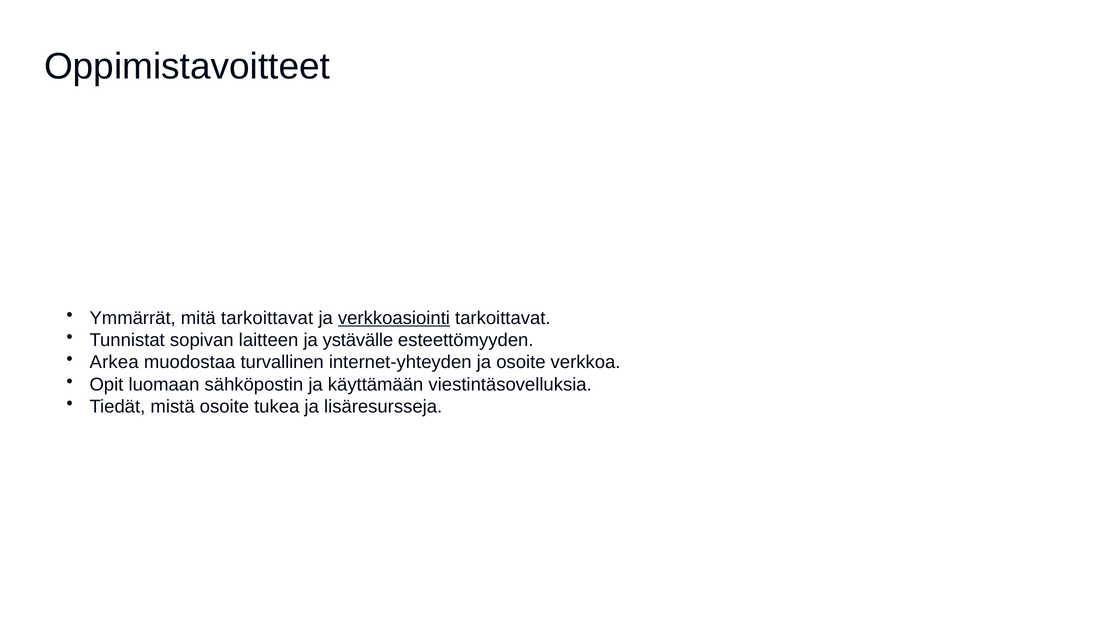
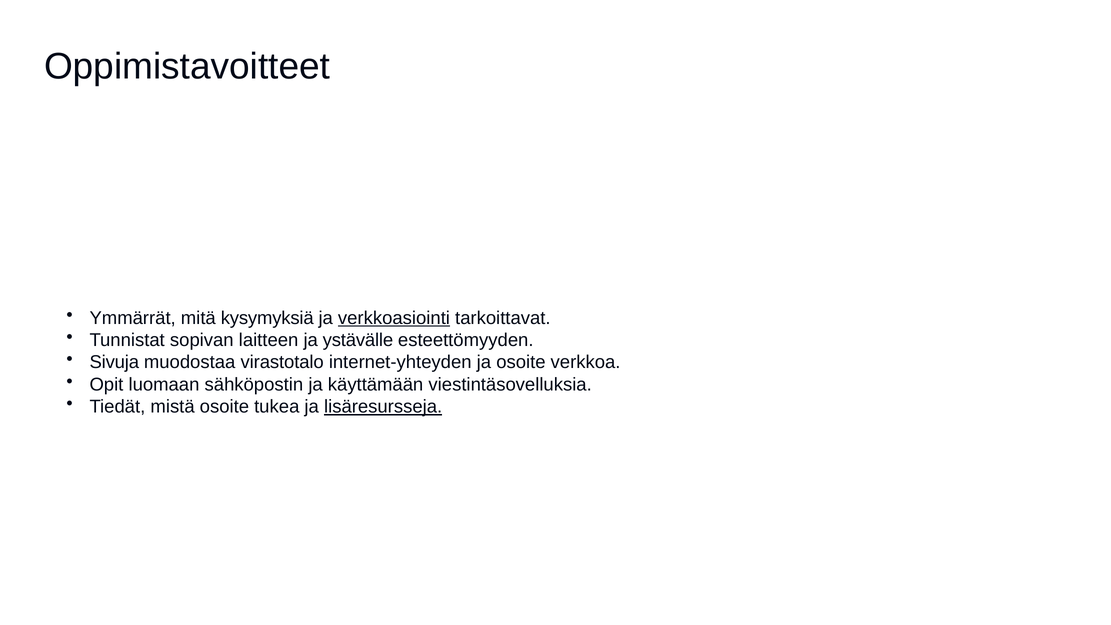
mitä tarkoittavat: tarkoittavat -> kysymyksiä
Arkea: Arkea -> Sivuja
turvallinen: turvallinen -> virastotalo
lisäresursseja underline: none -> present
